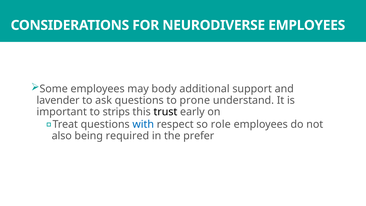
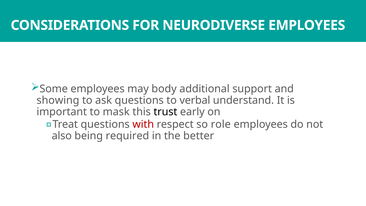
lavender: lavender -> showing
prone: prone -> verbal
strips: strips -> mask
with colour: blue -> red
prefer: prefer -> better
